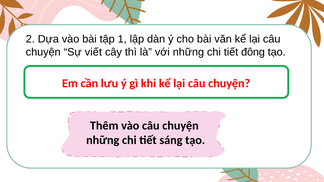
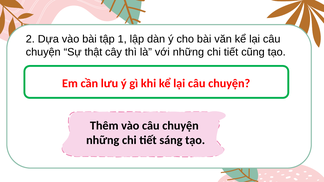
viết: viết -> thật
đông: đông -> cũng
